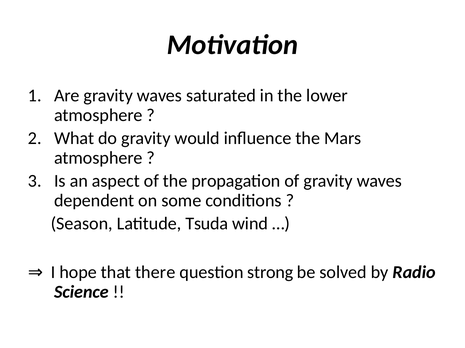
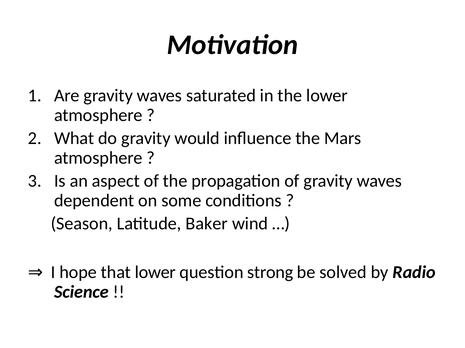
Tsuda: Tsuda -> Baker
that there: there -> lower
